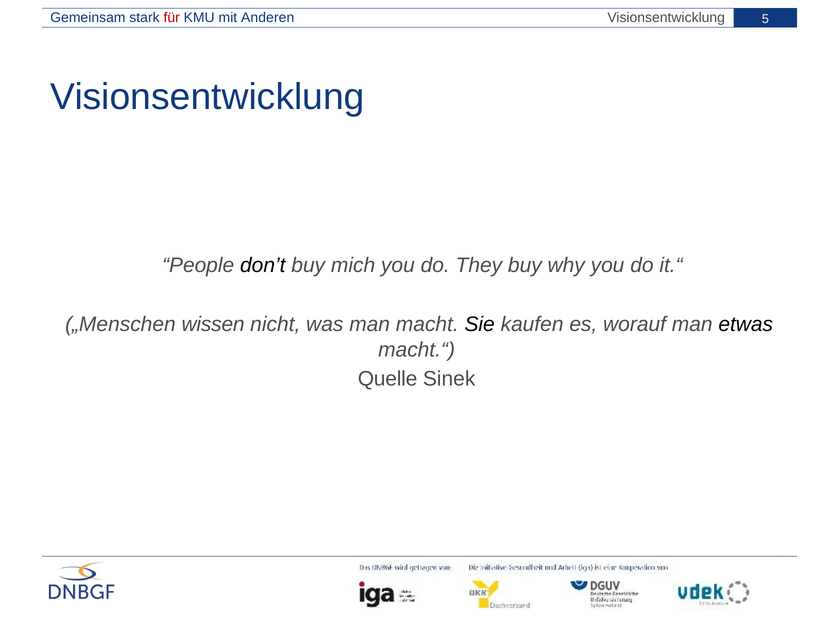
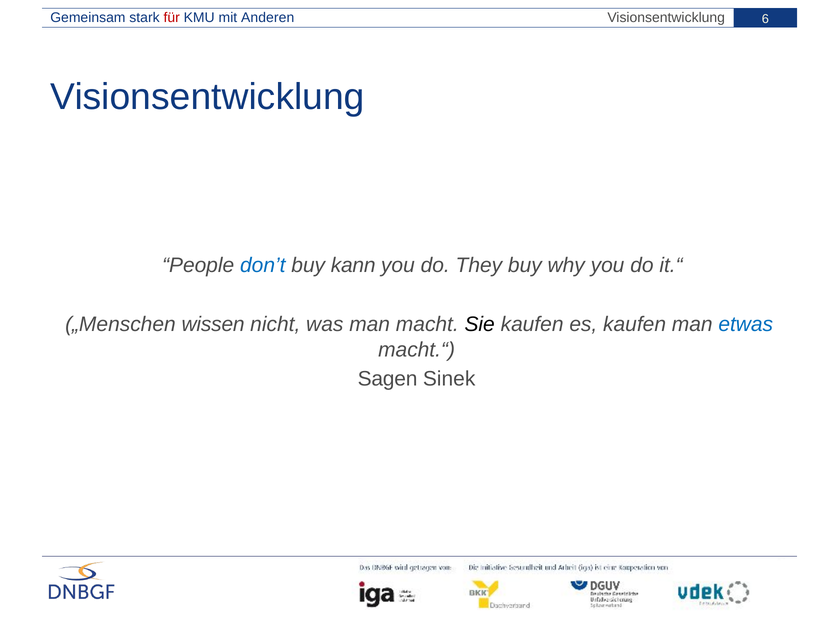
5: 5 -> 6
don’t colour: black -> blue
mich: mich -> kann
es worauf: worauf -> kaufen
etwas colour: black -> blue
Quelle: Quelle -> Sagen
